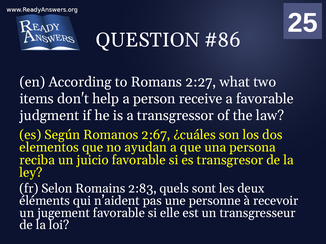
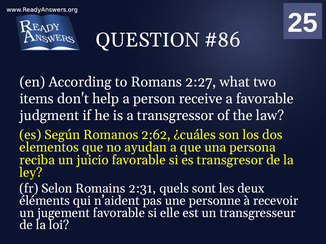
2:67: 2:67 -> 2:62
2:83: 2:83 -> 2:31
